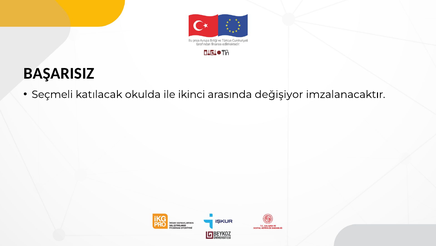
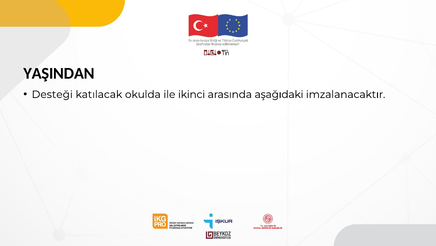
BAŞARISIZ: BAŞARISIZ -> YAŞINDAN
Seçmeli: Seçmeli -> Desteği
değişiyor: değişiyor -> aşağıdaki
